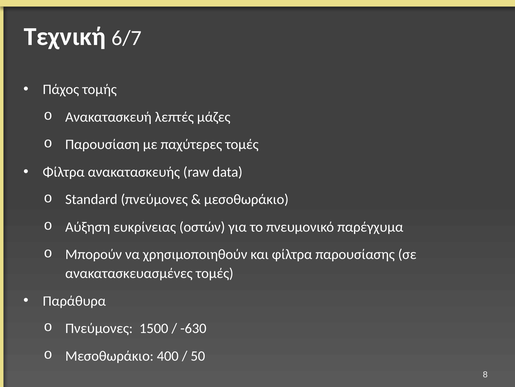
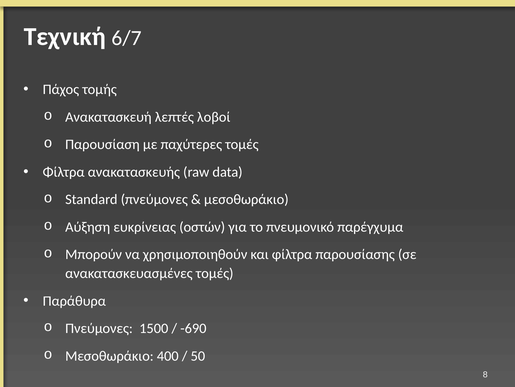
μάζες: μάζες -> λοβοί
-630: -630 -> -690
